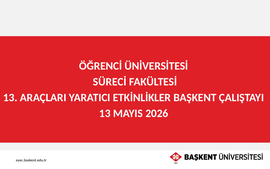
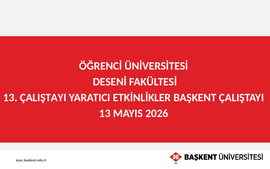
SÜRECİ: SÜRECİ -> DESENİ
13 ARAÇLARI: ARAÇLARI -> ÇALIŞTAYI
